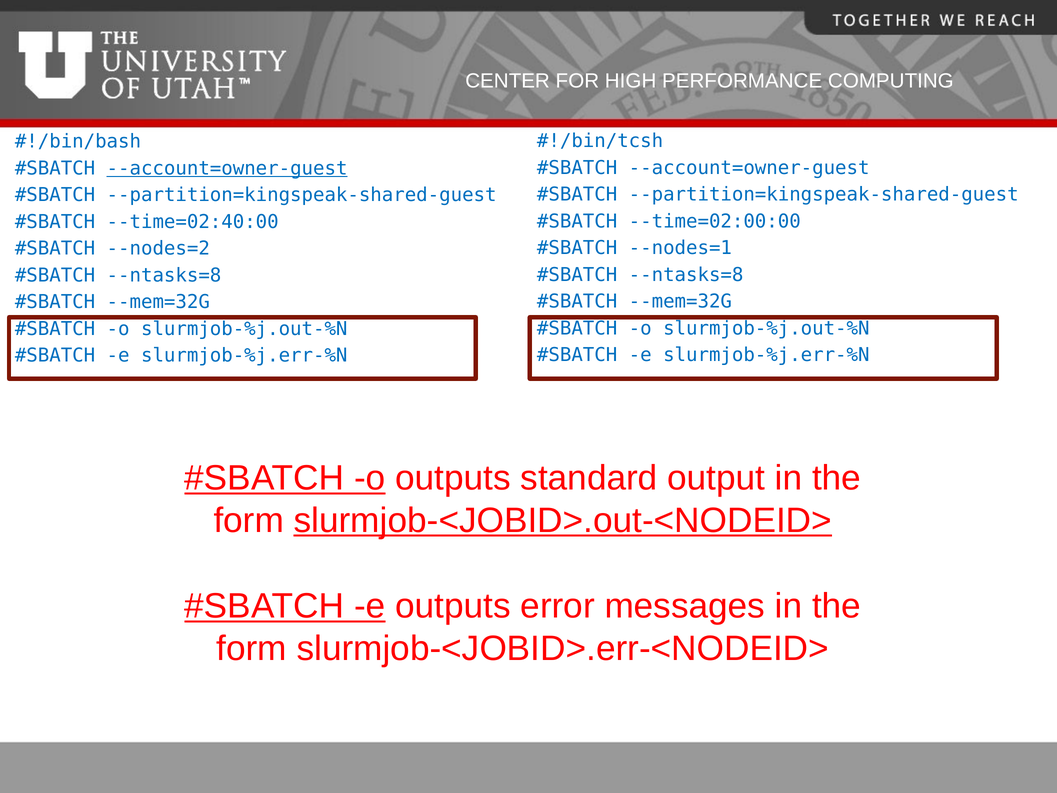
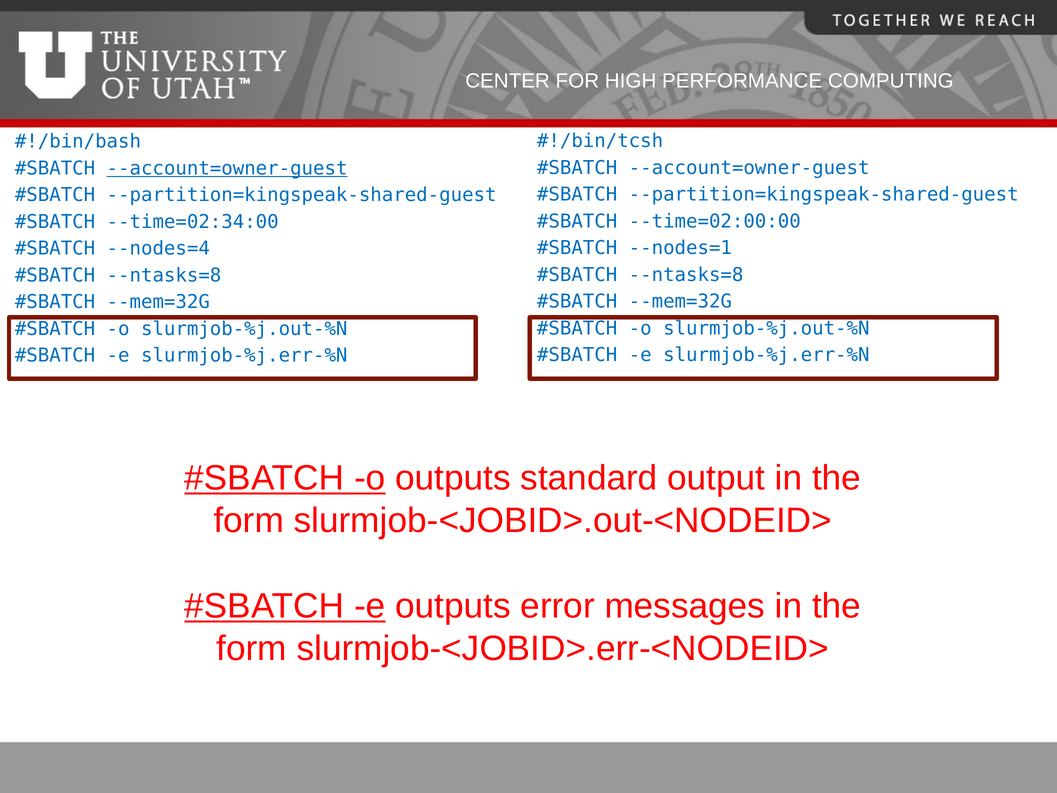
--time=02:40:00: --time=02:40:00 -> --time=02:34:00
--nodes=2: --nodes=2 -> --nodes=4
slurmjob-<JOBID>.out-<NODEID> underline: present -> none
